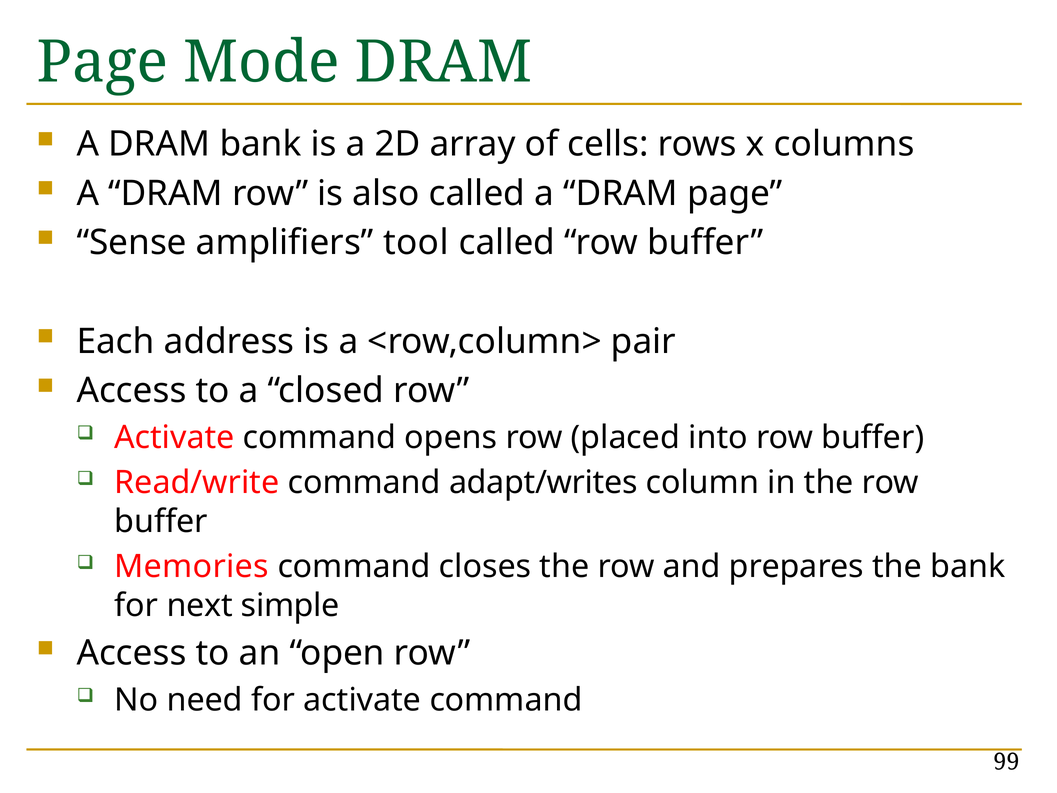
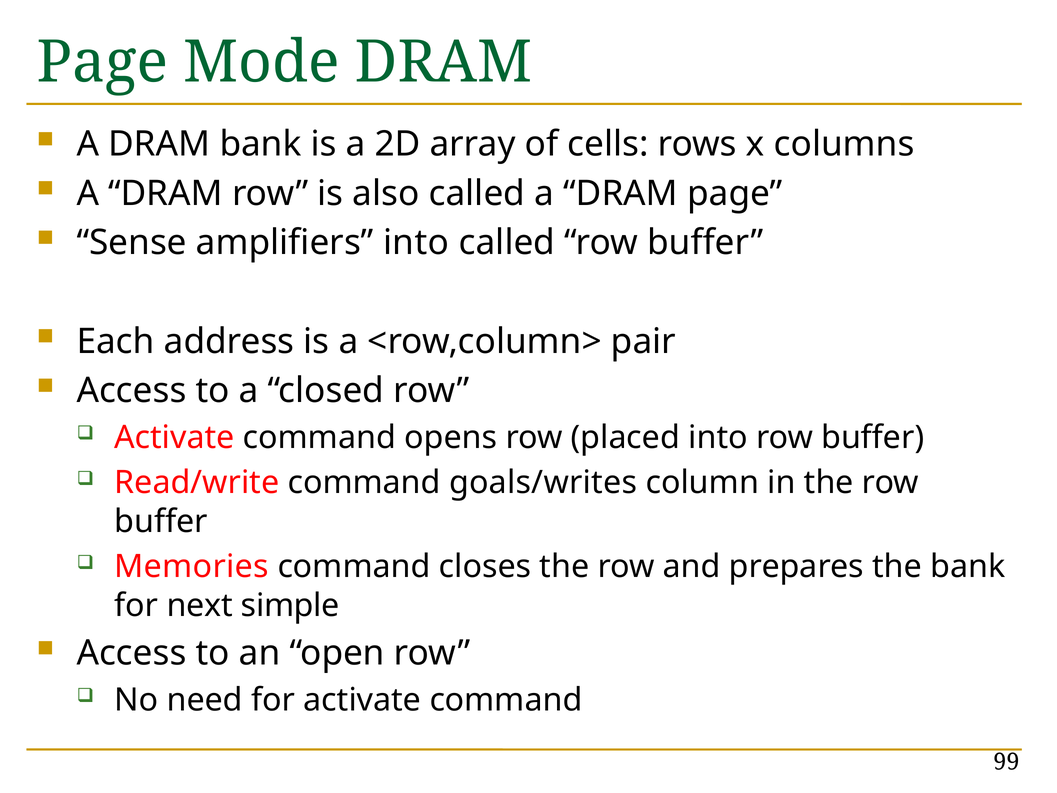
amplifiers tool: tool -> into
adapt/writes: adapt/writes -> goals/writes
